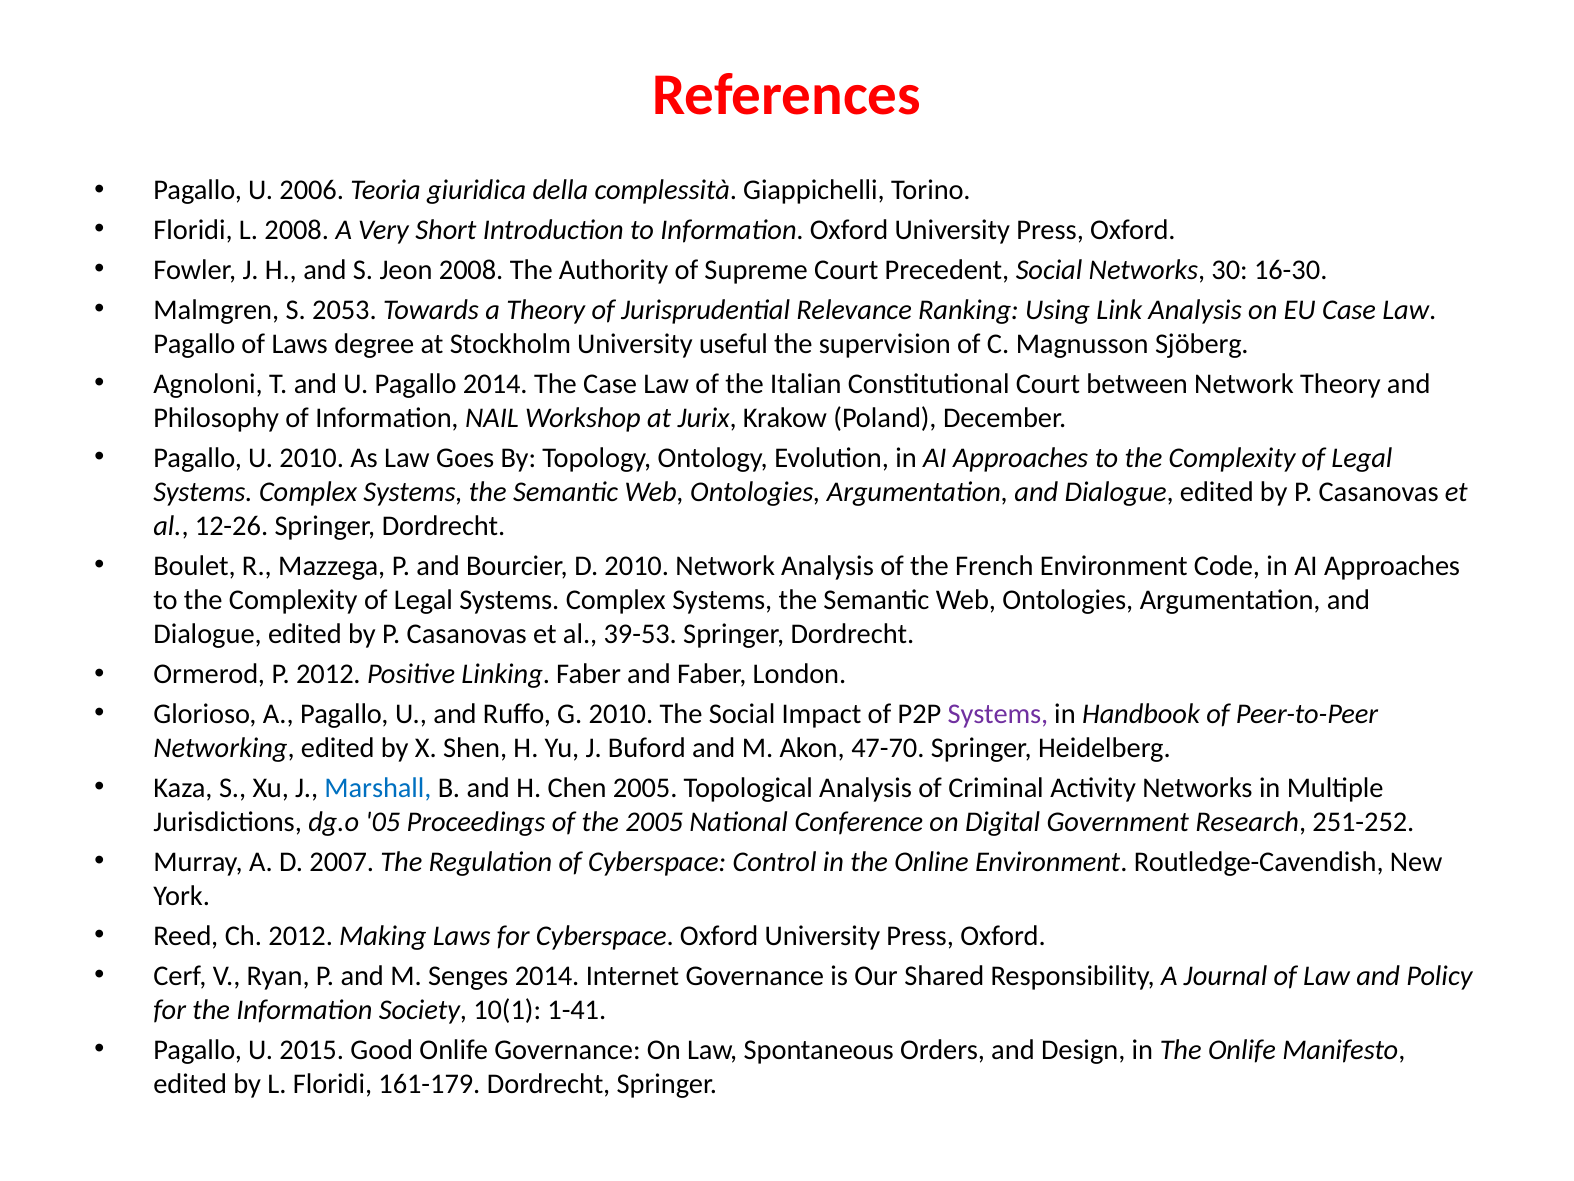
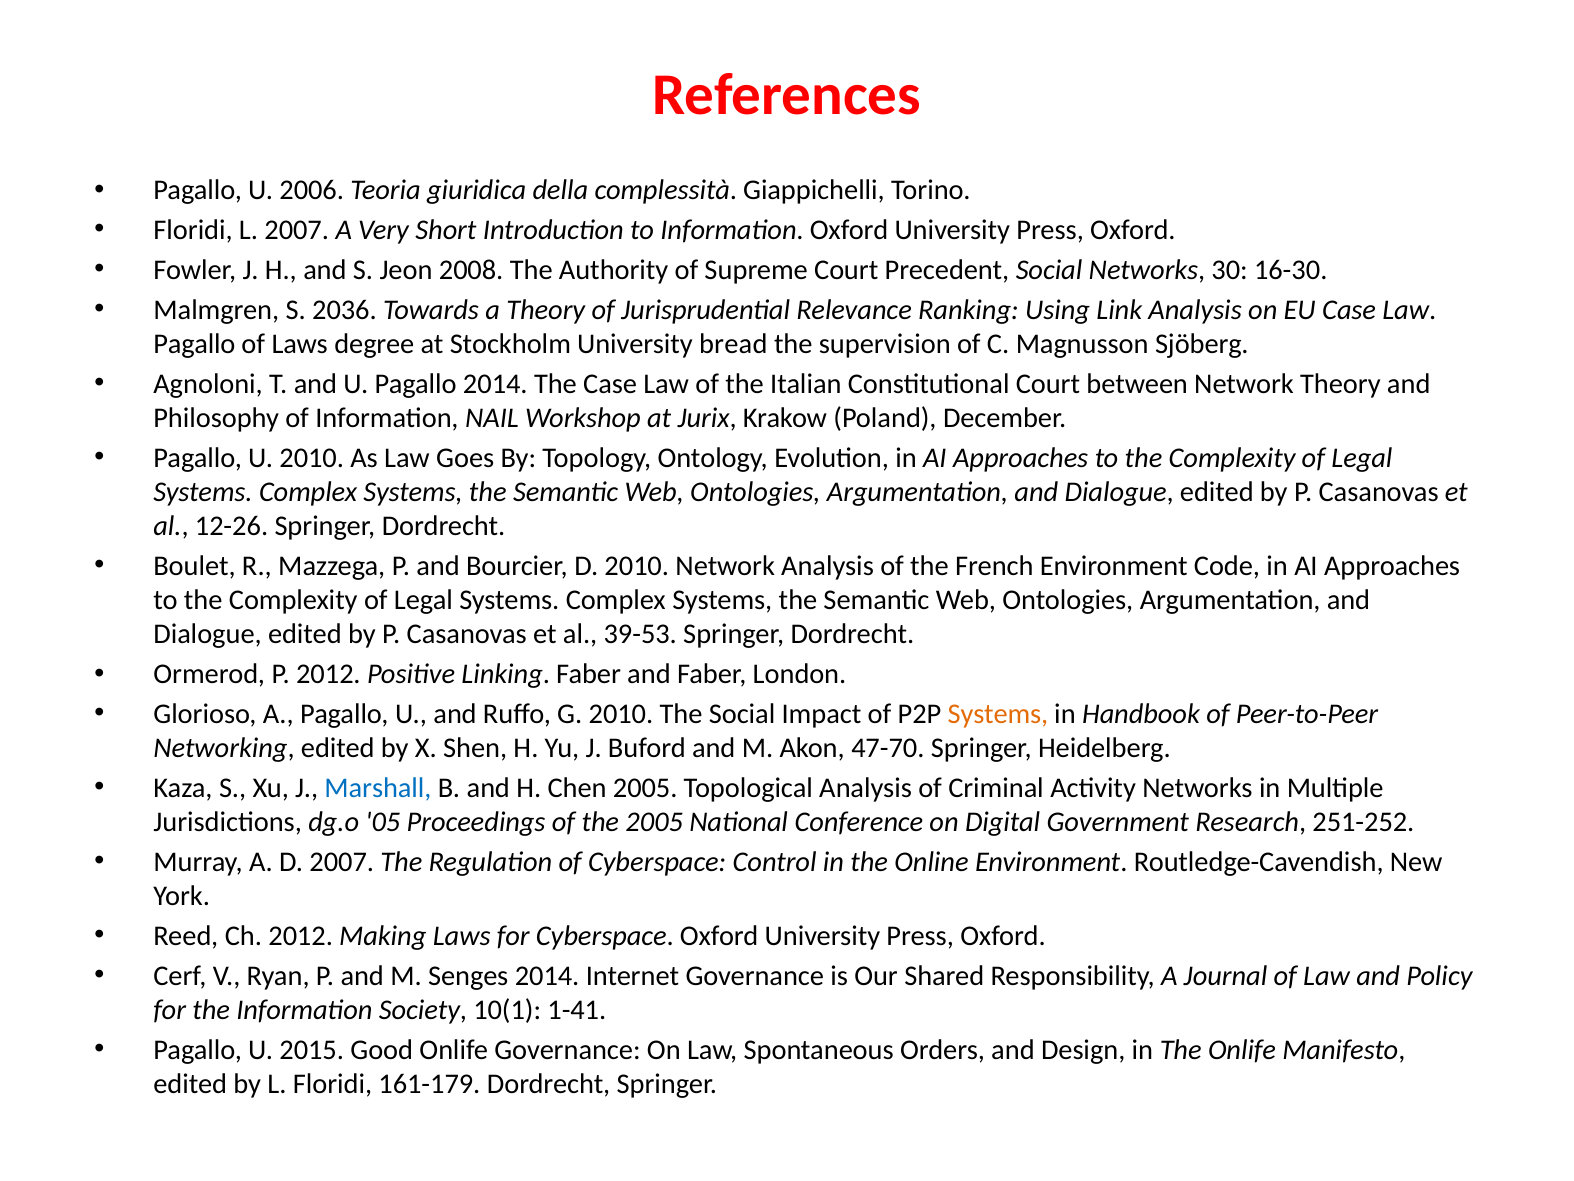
L 2008: 2008 -> 2007
2053: 2053 -> 2036
useful: useful -> bread
Systems at (998, 714) colour: purple -> orange
